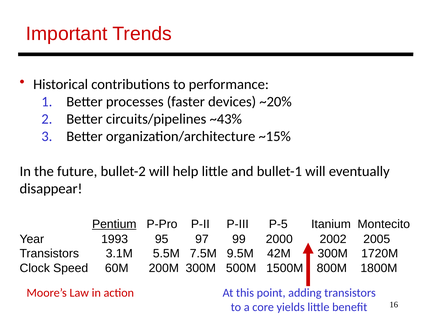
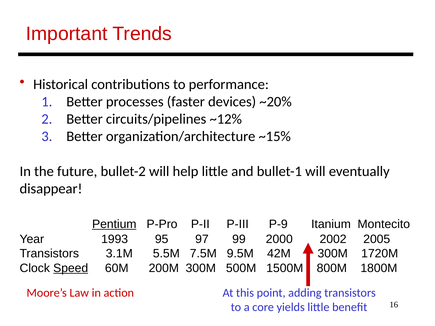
~43%: ~43% -> ~12%
P-5: P-5 -> P-9
Speed underline: none -> present
